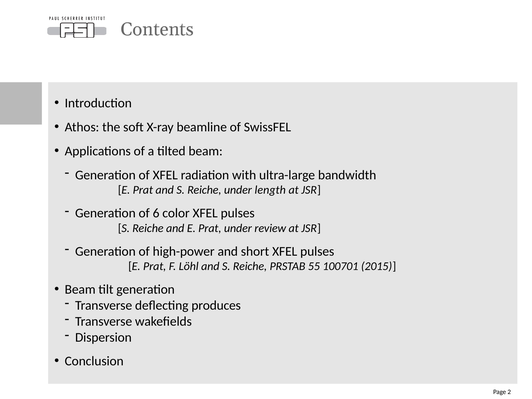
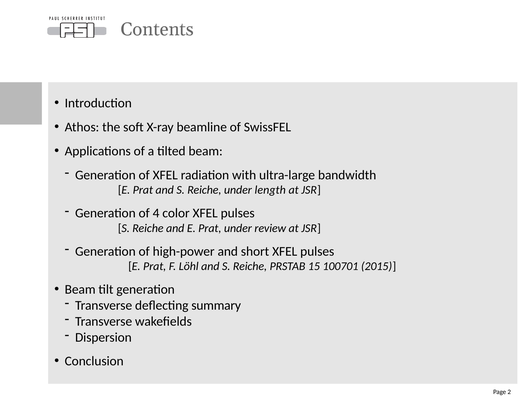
6: 6 -> 4
55: 55 -> 15
produces: produces -> summary
